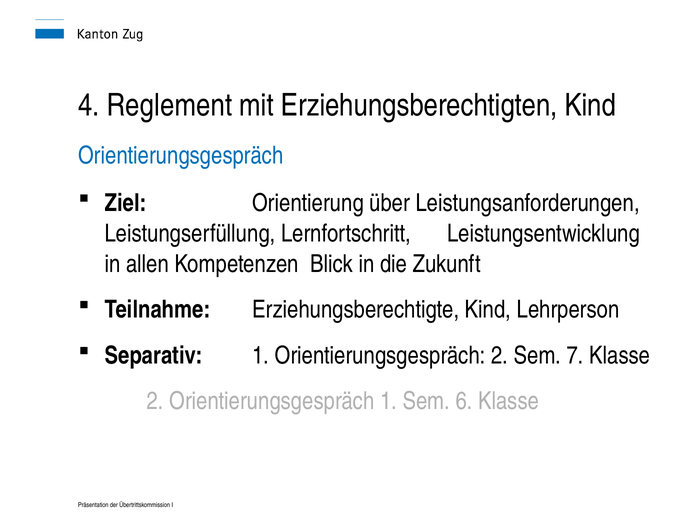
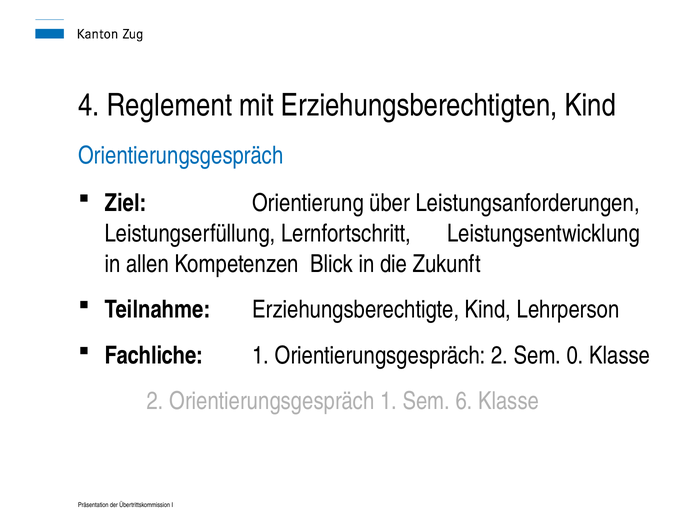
Separativ: Separativ -> Fachliche
7: 7 -> 0
